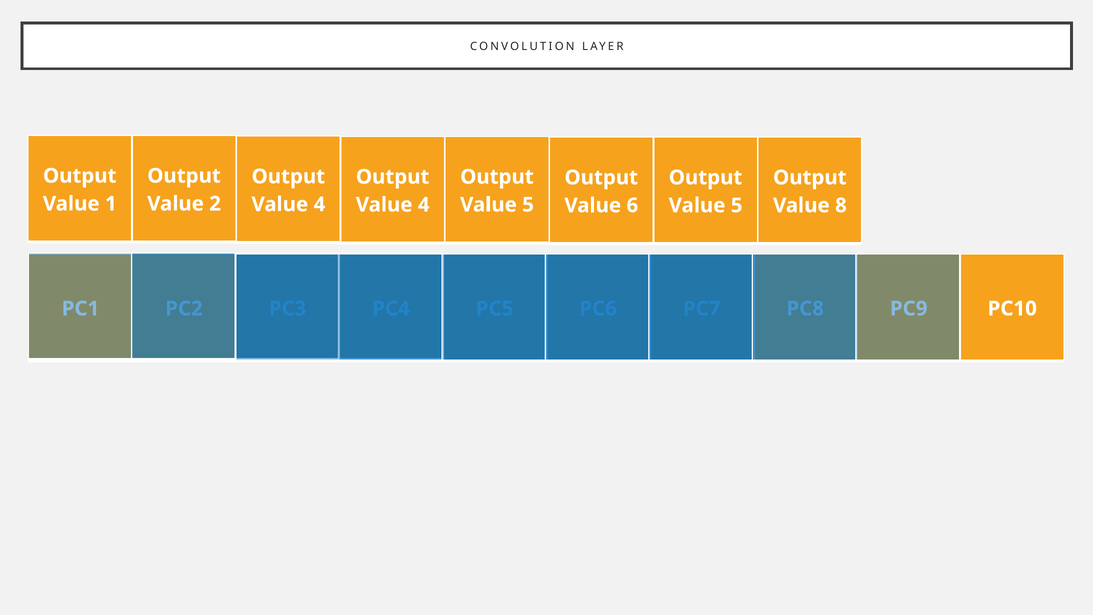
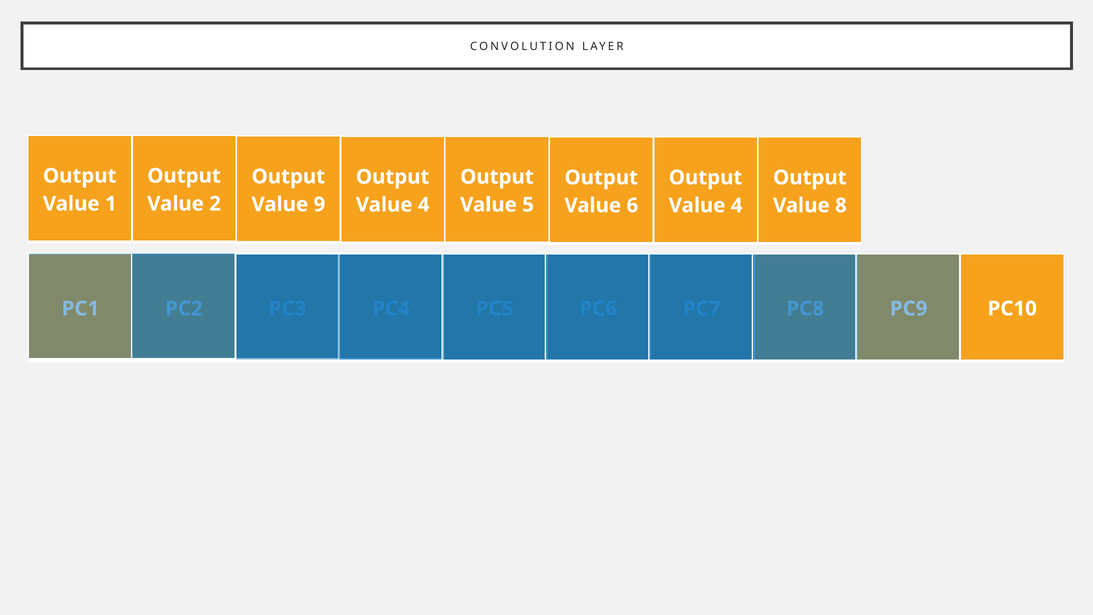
4 at (319, 204): 4 -> 9
5 at (737, 205): 5 -> 4
